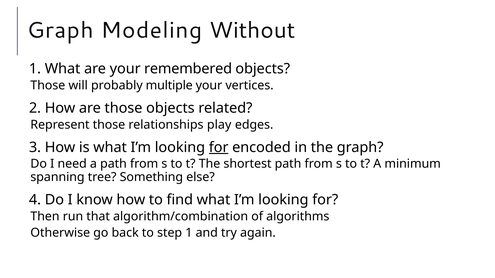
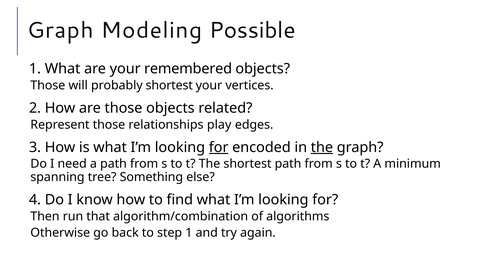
Without: Without -> Possible
probably multiple: multiple -> shortest
the at (322, 148) underline: none -> present
